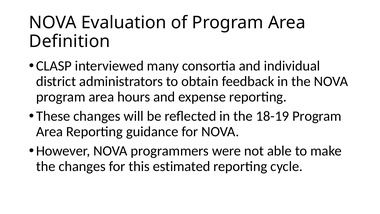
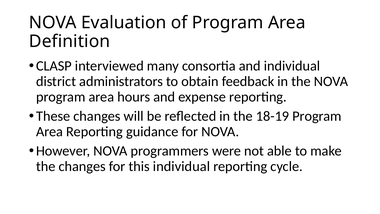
this estimated: estimated -> individual
